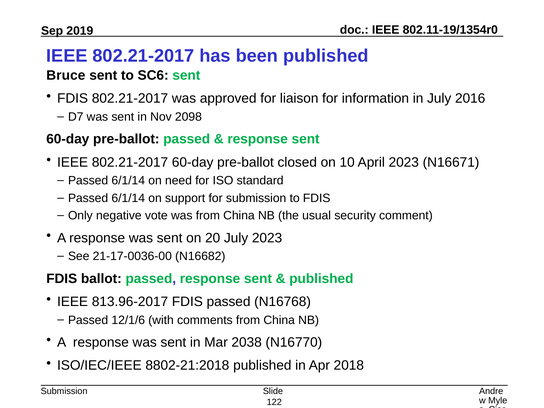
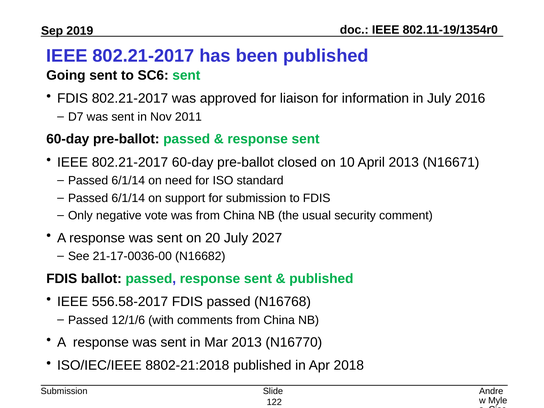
Bruce: Bruce -> Going
2098: 2098 -> 2011
April 2023: 2023 -> 2013
July 2023: 2023 -> 2027
813.96-2017: 813.96-2017 -> 556.58-2017
Mar 2038: 2038 -> 2013
